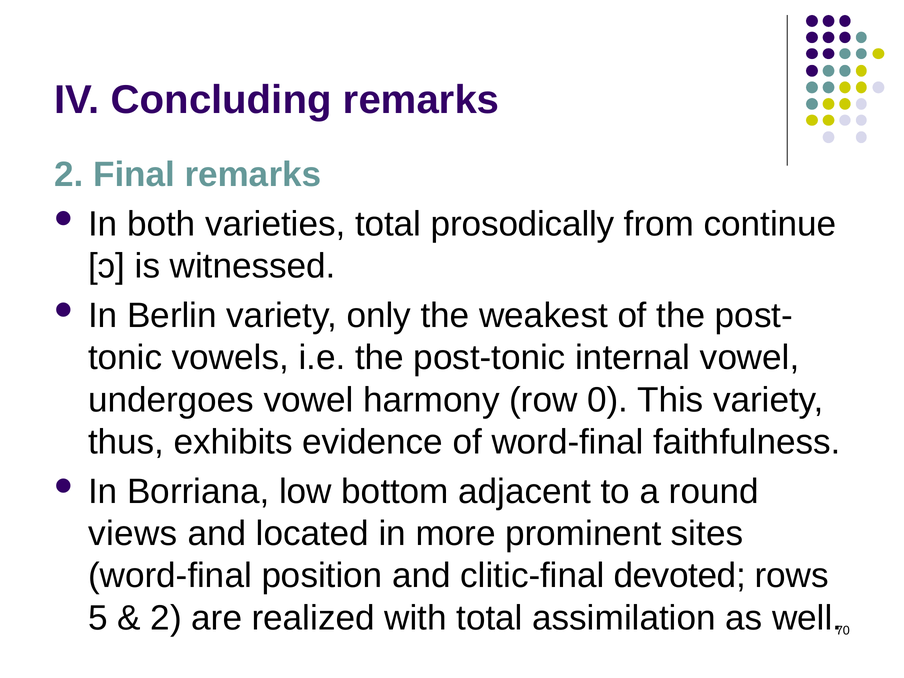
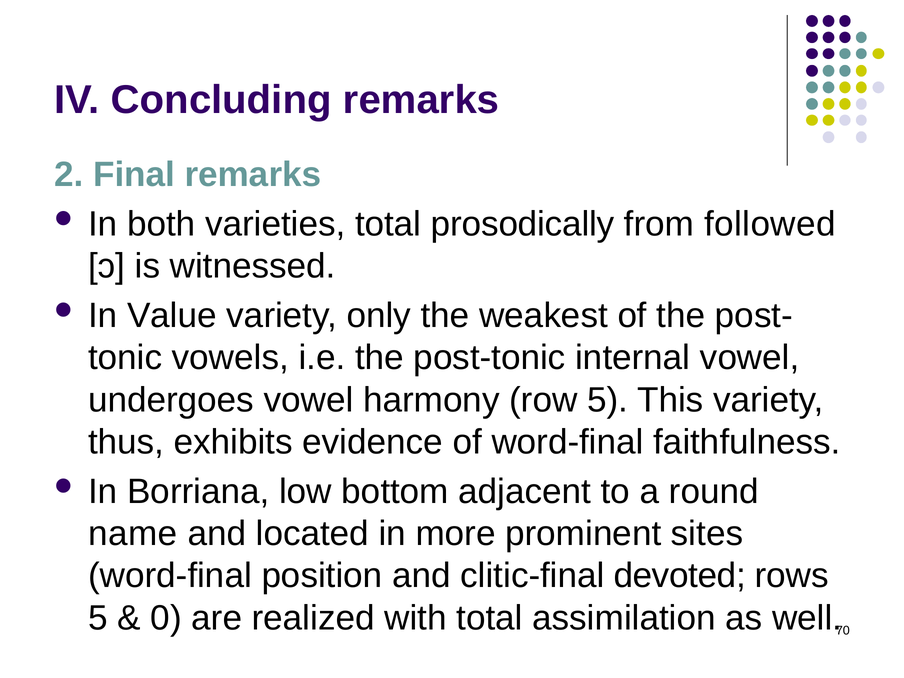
continue: continue -> followed
Berlin: Berlin -> Value
row 0: 0 -> 5
views: views -> name
2 at (166, 618): 2 -> 0
